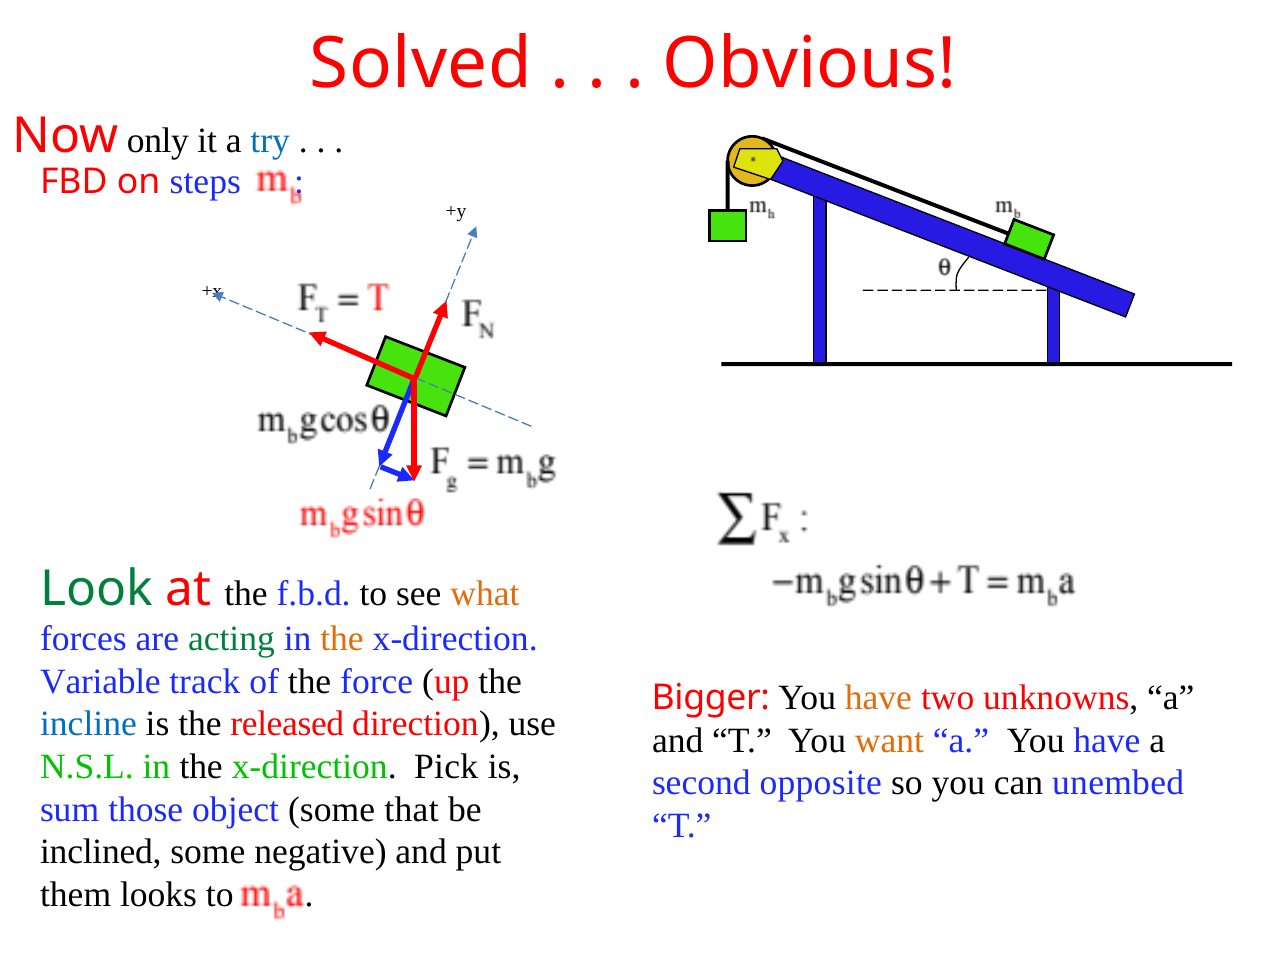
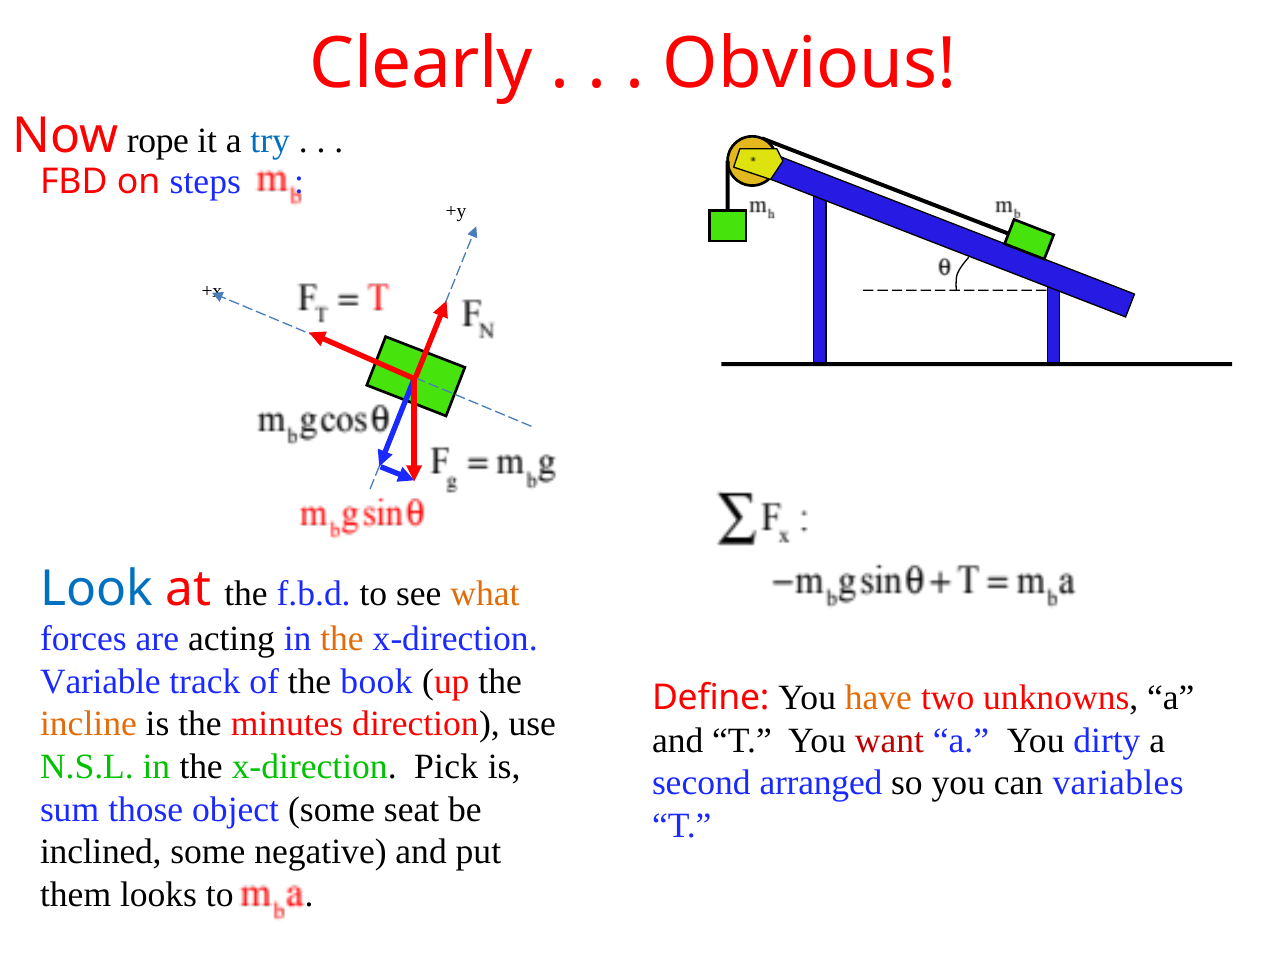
Solved: Solved -> Clearly
only: only -> rope
Look colour: green -> blue
acting colour: green -> black
force: force -> book
Bigger: Bigger -> Define
incline colour: blue -> orange
released: released -> minutes
want colour: orange -> red
a You have: have -> dirty
opposite: opposite -> arranged
unembed: unembed -> variables
that: that -> seat
